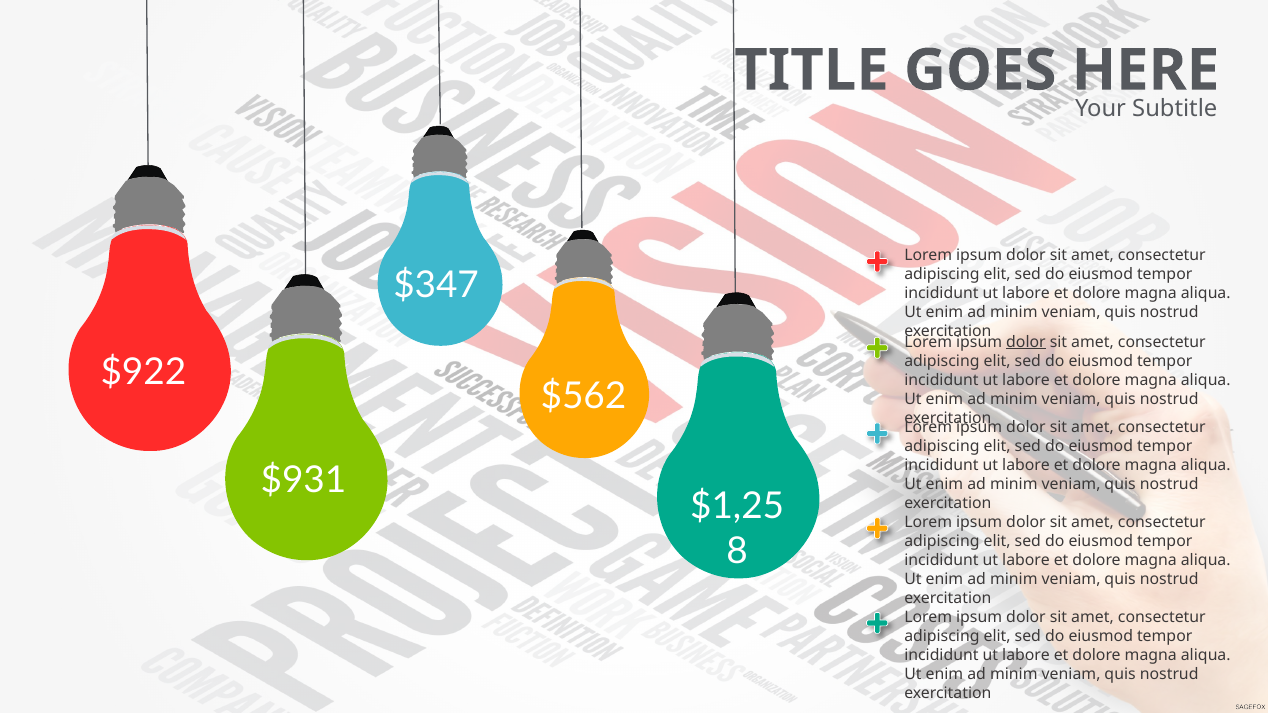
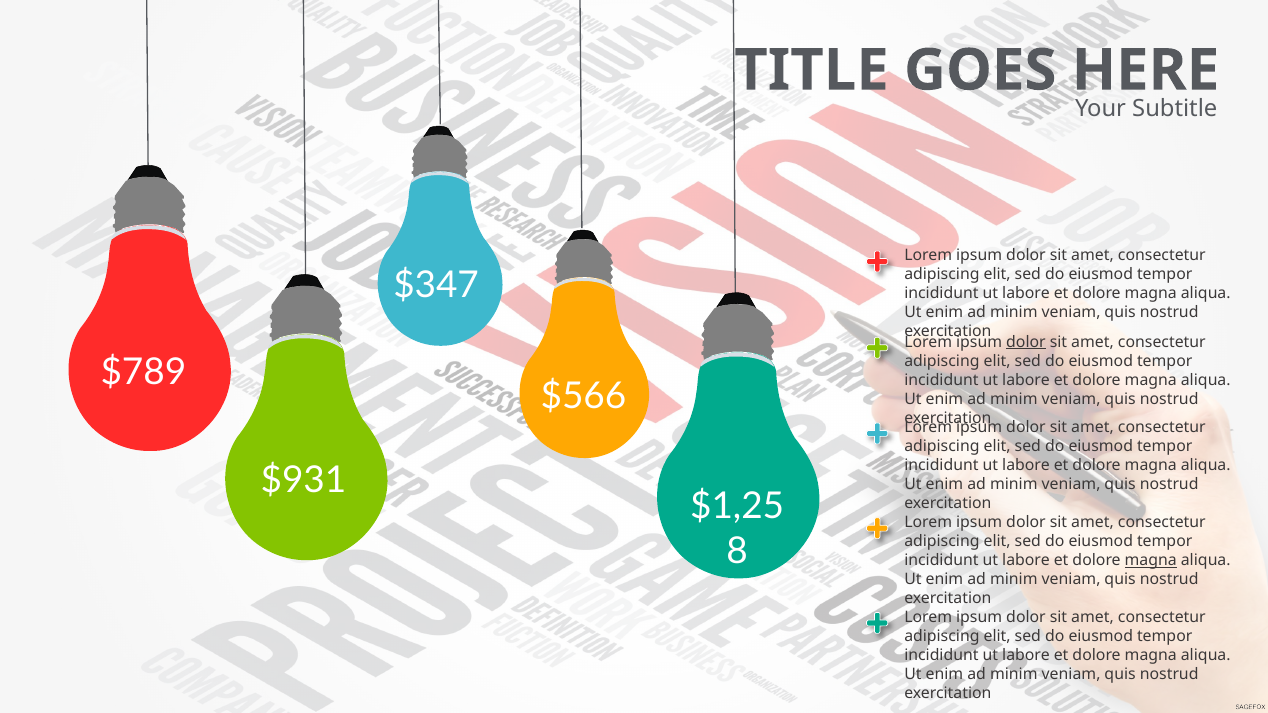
$922: $922 -> $789
$562: $562 -> $566
magna at (1151, 561) underline: none -> present
